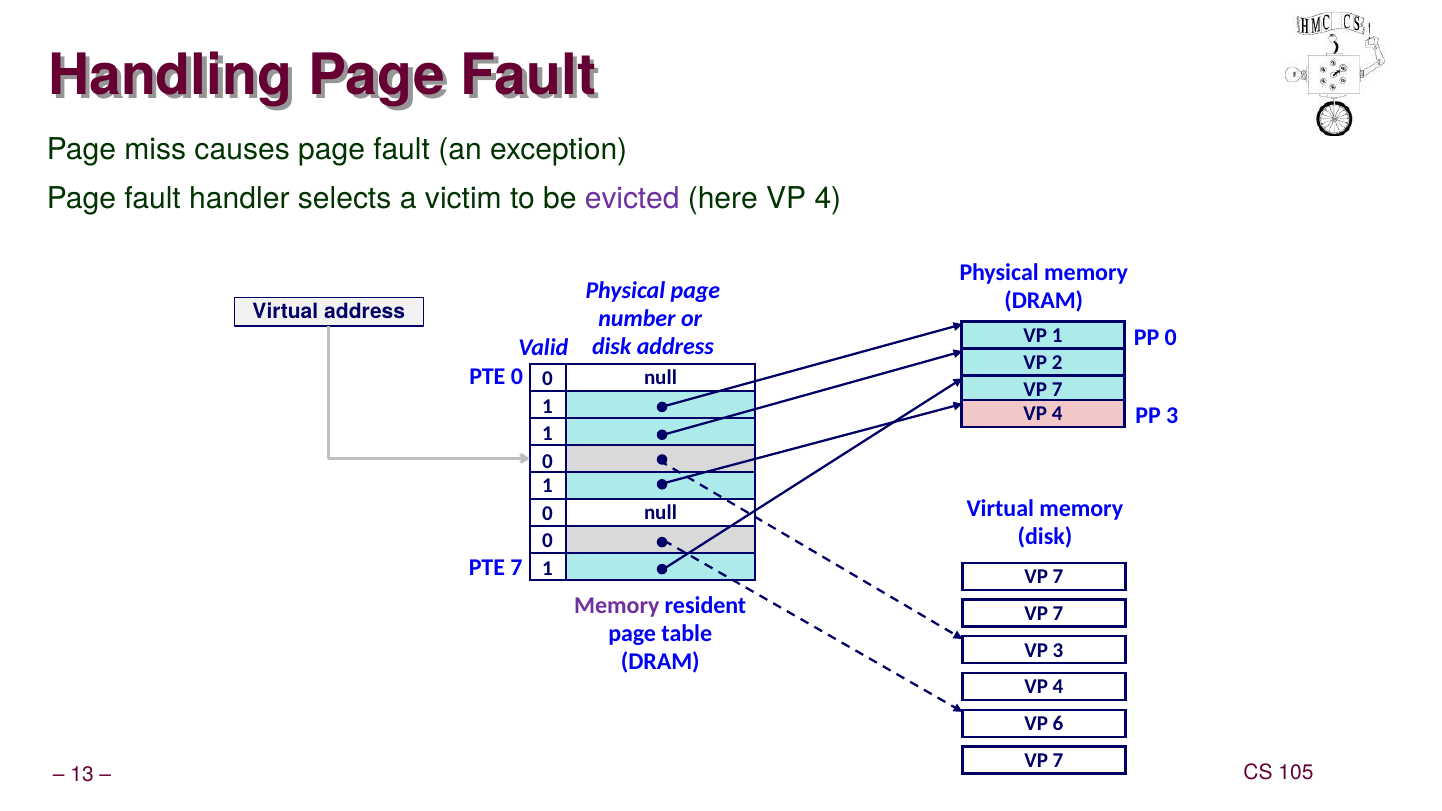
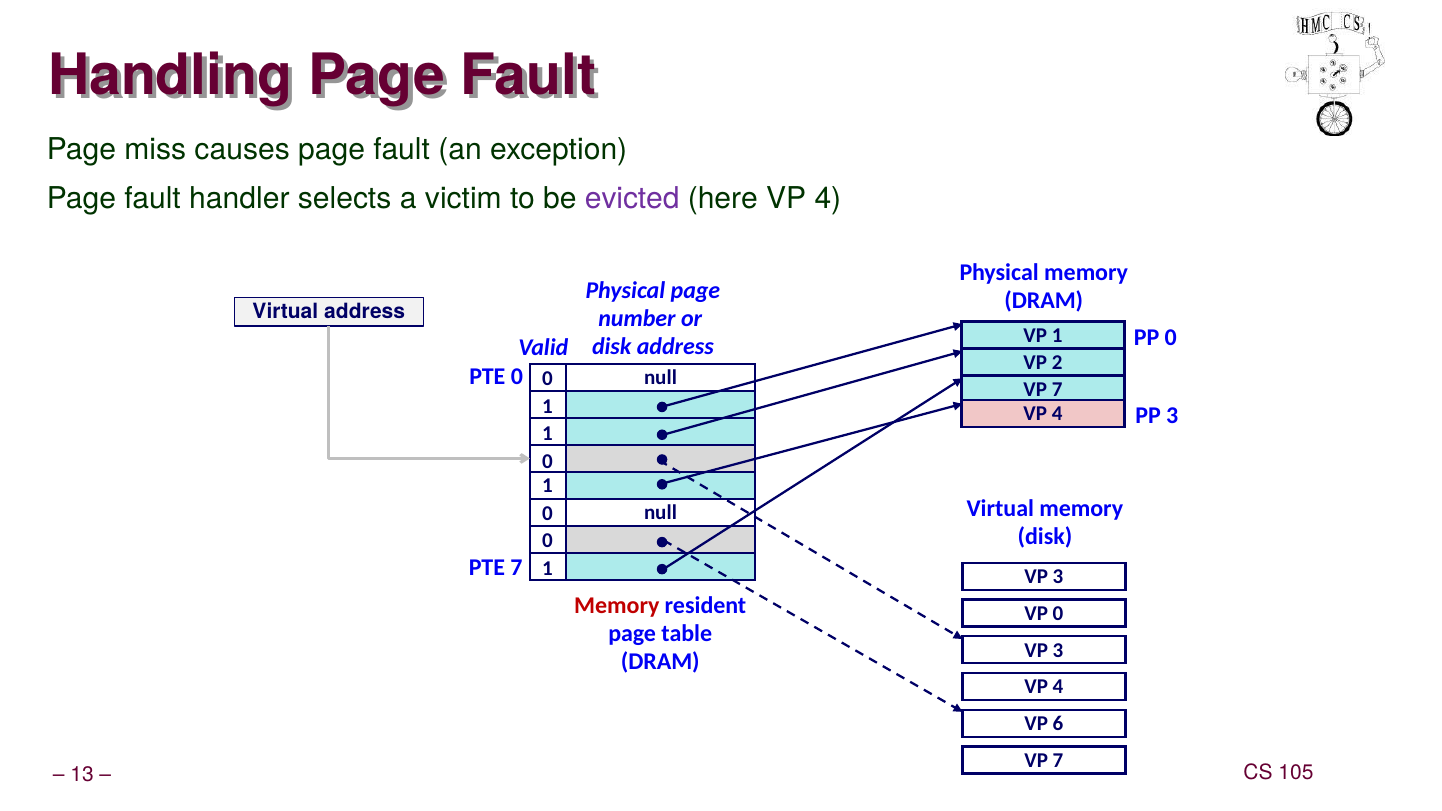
7 at (1058, 577): 7 -> 3
Memory at (617, 605) colour: purple -> red
7 at (1058, 614): 7 -> 0
